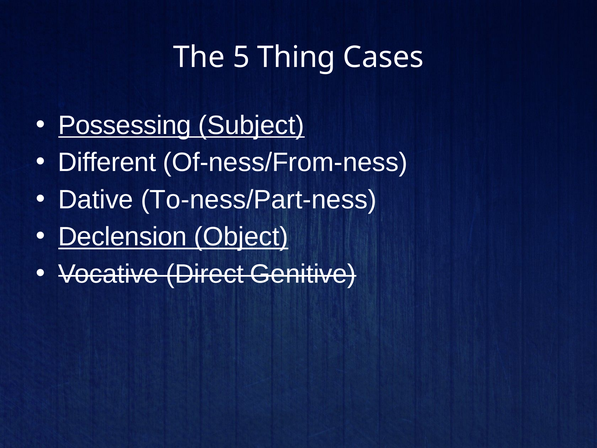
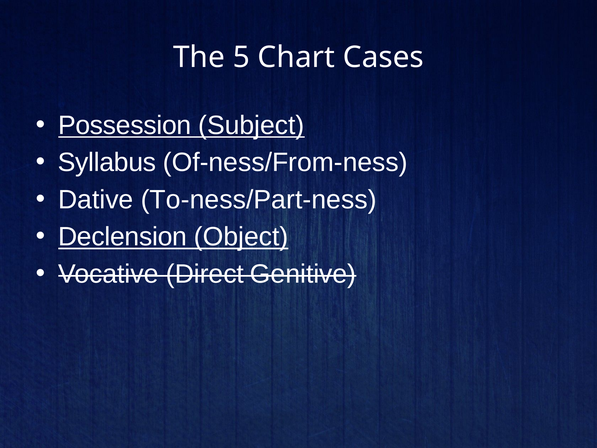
Thing: Thing -> Chart
Possessing: Possessing -> Possession
Different: Different -> Syllabus
